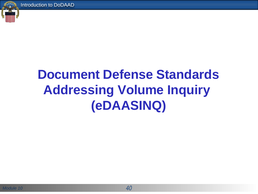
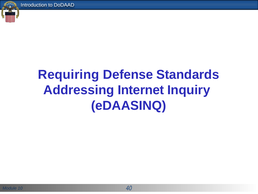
Document: Document -> Requiring
Volume: Volume -> Internet
